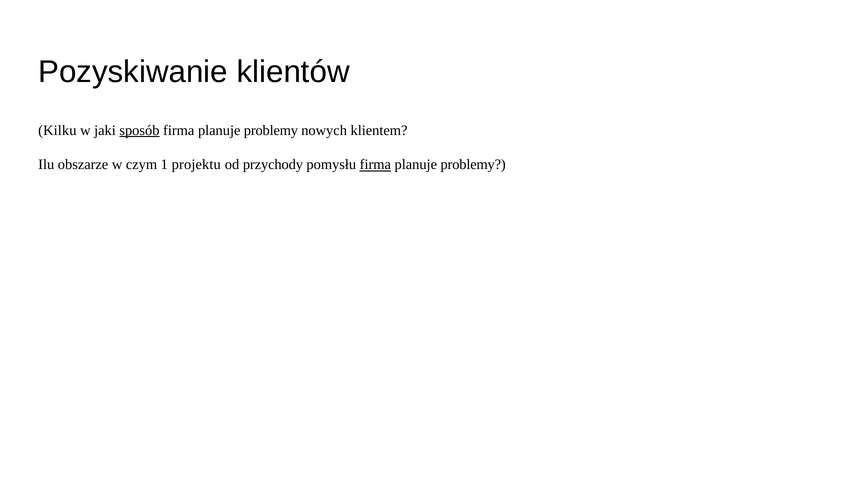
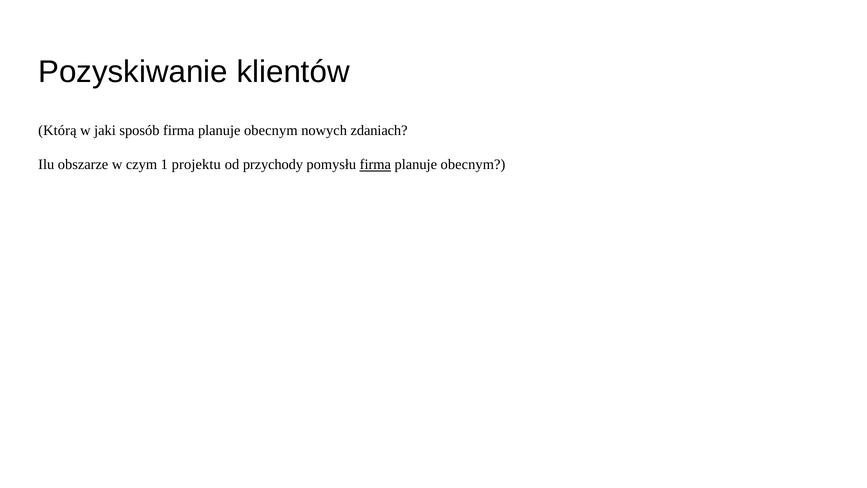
Kilku: Kilku -> Którą
sposób underline: present -> none
problemy at (271, 130): problemy -> obecnym
klientem: klientem -> zdaniach
problemy at (473, 165): problemy -> obecnym
